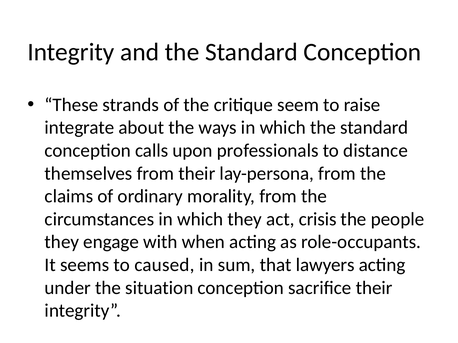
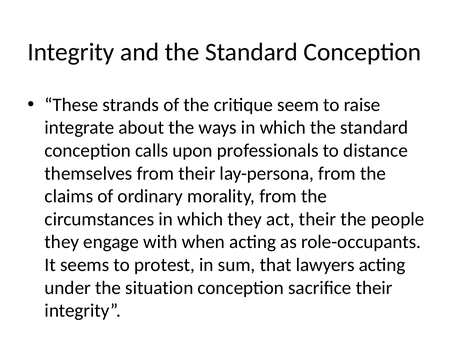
act crisis: crisis -> their
caused: caused -> protest
